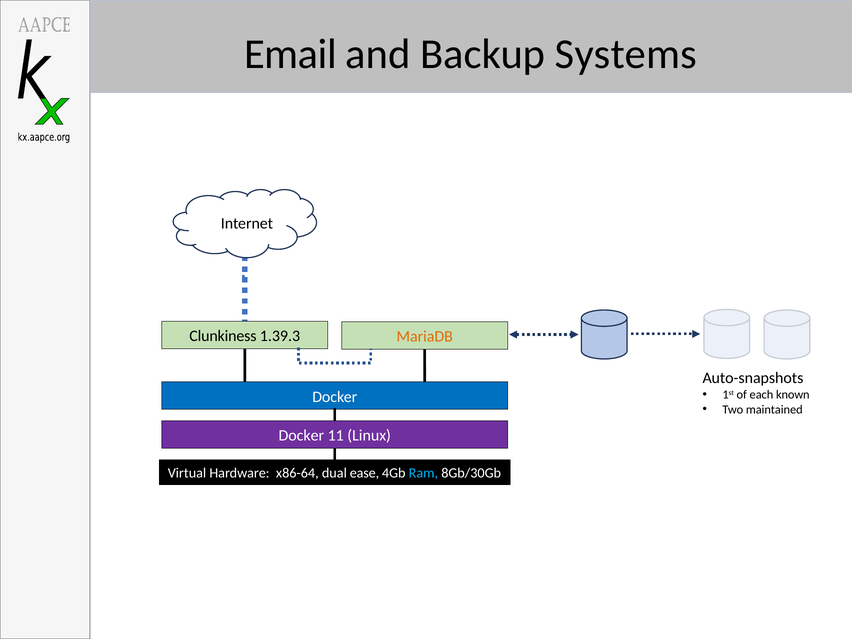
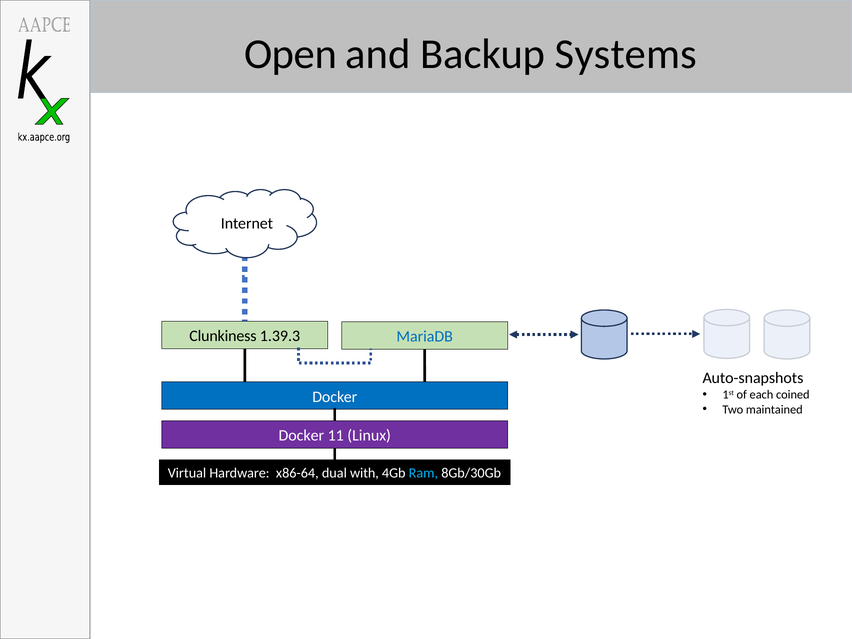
Email: Email -> Open
MariaDB colour: orange -> blue
known: known -> coined
ease: ease -> with
